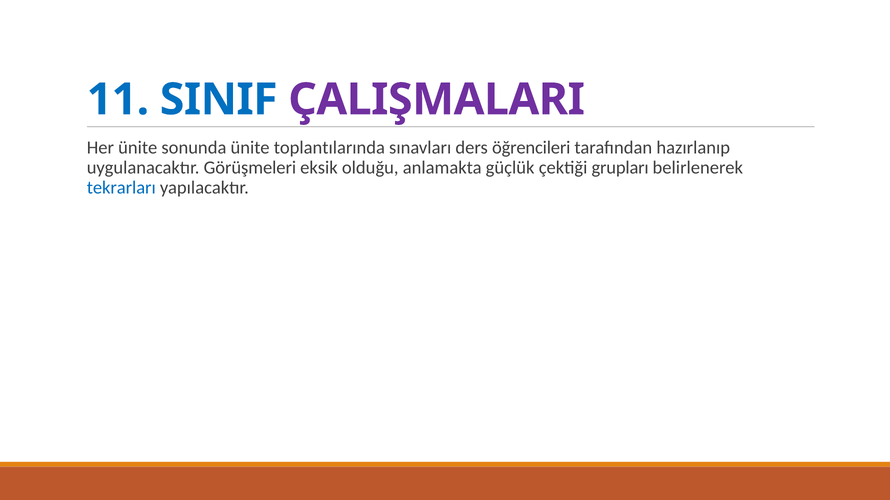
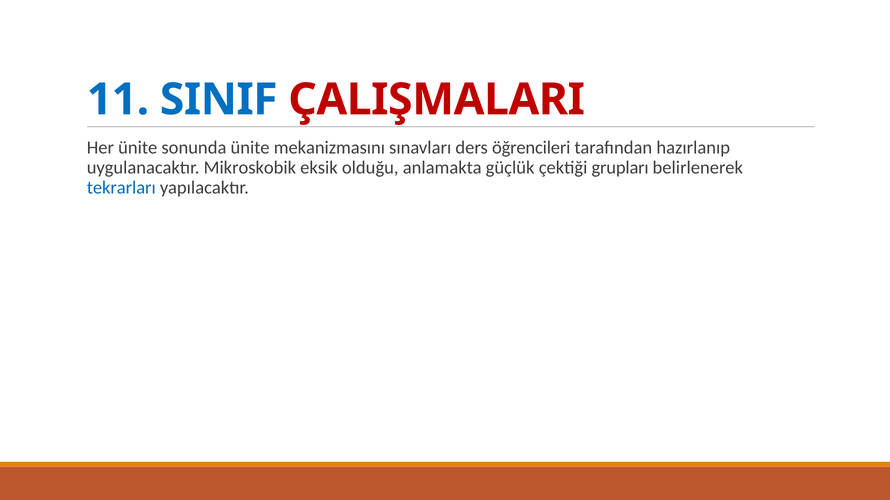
ÇALIŞMALARI colour: purple -> red
toplantılarında: toplantılarında -> mekanizmasını
Görüşmeleri: Görüşmeleri -> Mikroskobik
